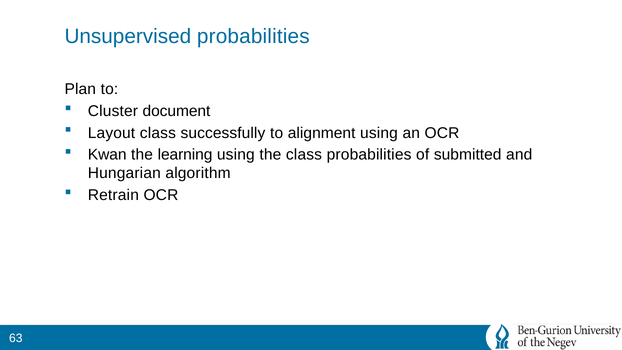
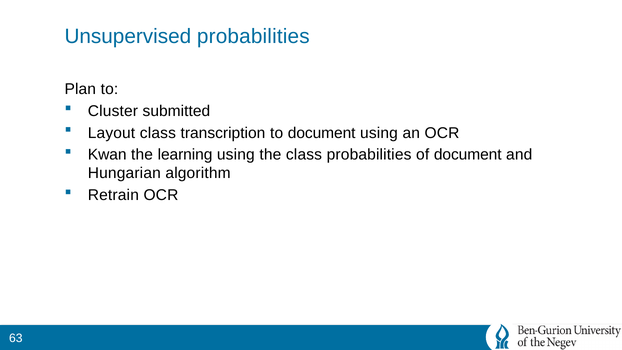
document: document -> submitted
successfully: successfully -> transcription
to alignment: alignment -> document
of submitted: submitted -> document
